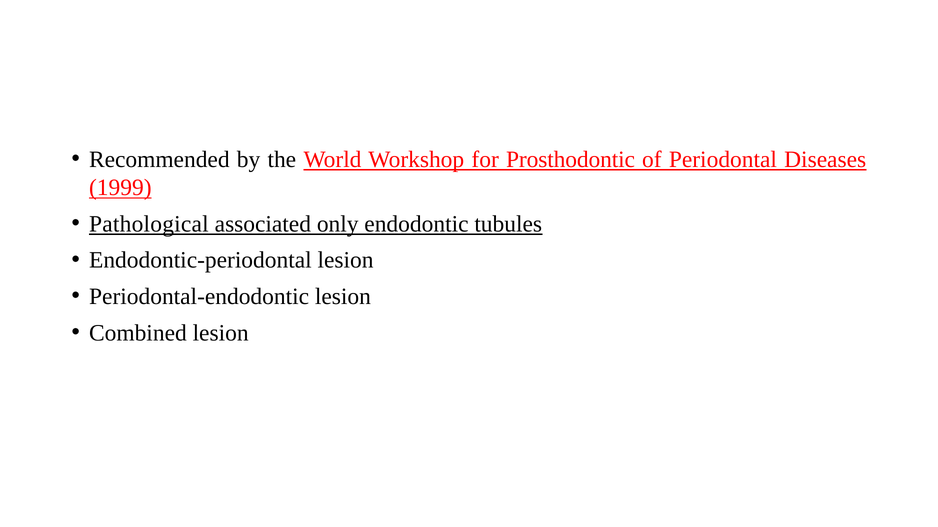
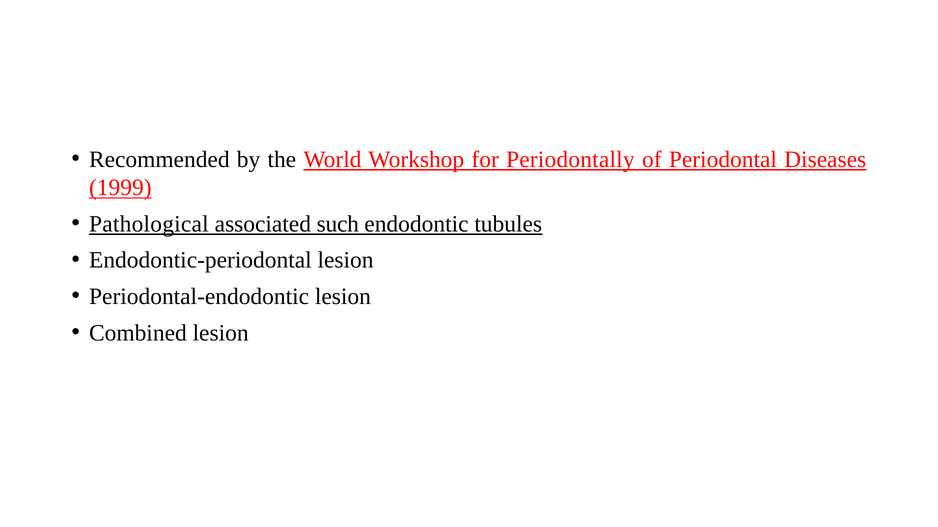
Prosthodontic: Prosthodontic -> Periodontally
only: only -> such
